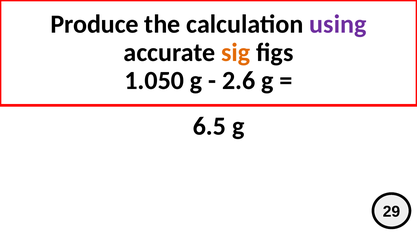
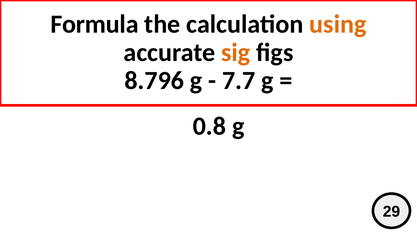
Produce: Produce -> Formula
using colour: purple -> orange
1.050: 1.050 -> 8.796
2.6: 2.6 -> 7.7
6.5: 6.5 -> 0.8
